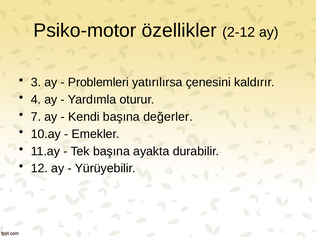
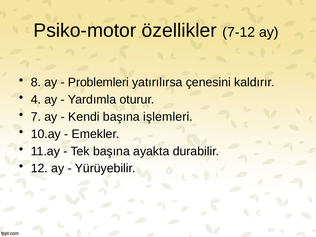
2-12: 2-12 -> 7-12
3: 3 -> 8
değerler: değerler -> işlemleri
